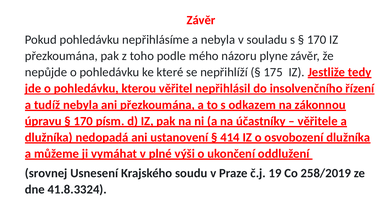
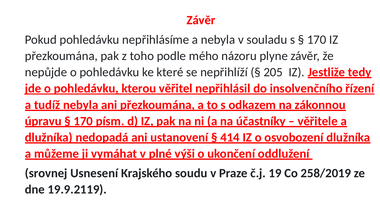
175: 175 -> 205
41.8.3324: 41.8.3324 -> 19.9.2119
